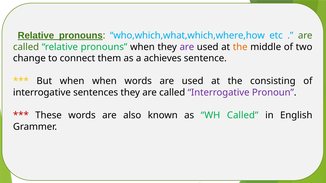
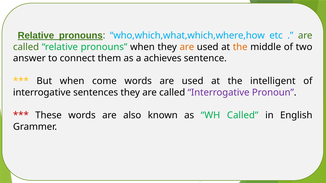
are at (187, 47) colour: purple -> orange
change: change -> answer
when when: when -> come
consisting: consisting -> intelligent
